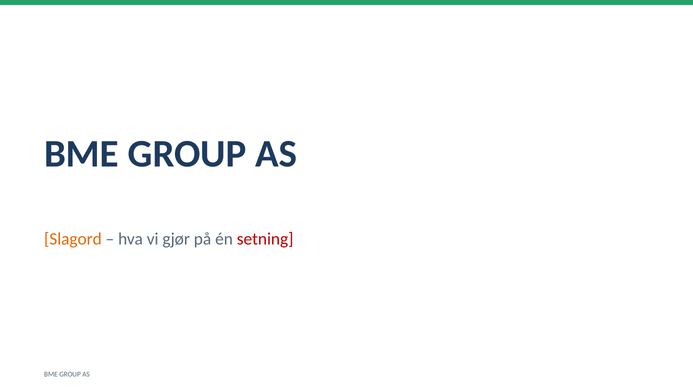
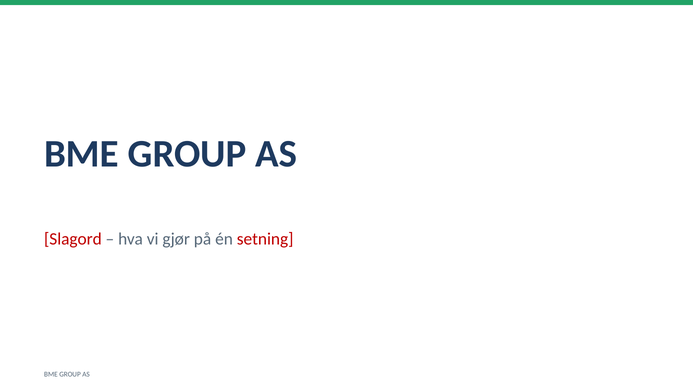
Slagord colour: orange -> red
